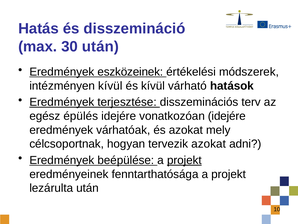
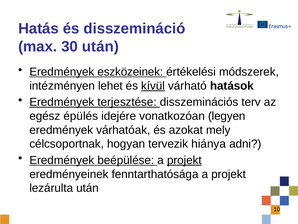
intézményen kívül: kívül -> lehet
kívül at (153, 86) underline: none -> present
vonatkozóan idejére: idejére -> legyen
tervezik azokat: azokat -> hiánya
